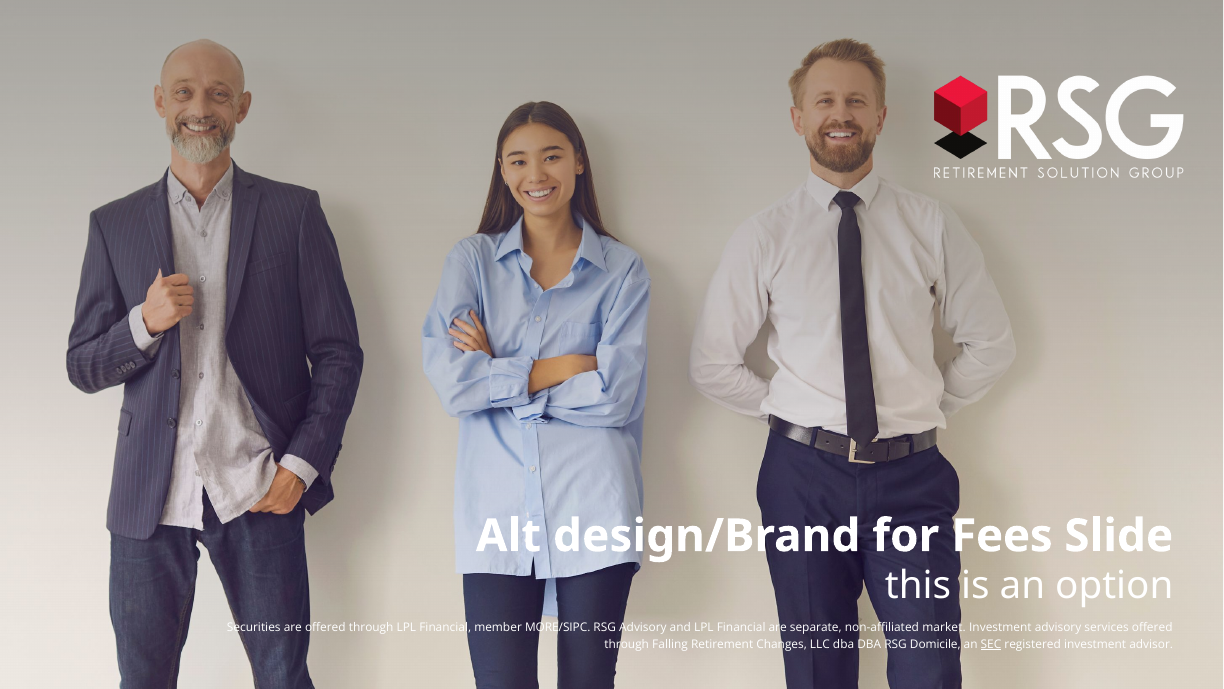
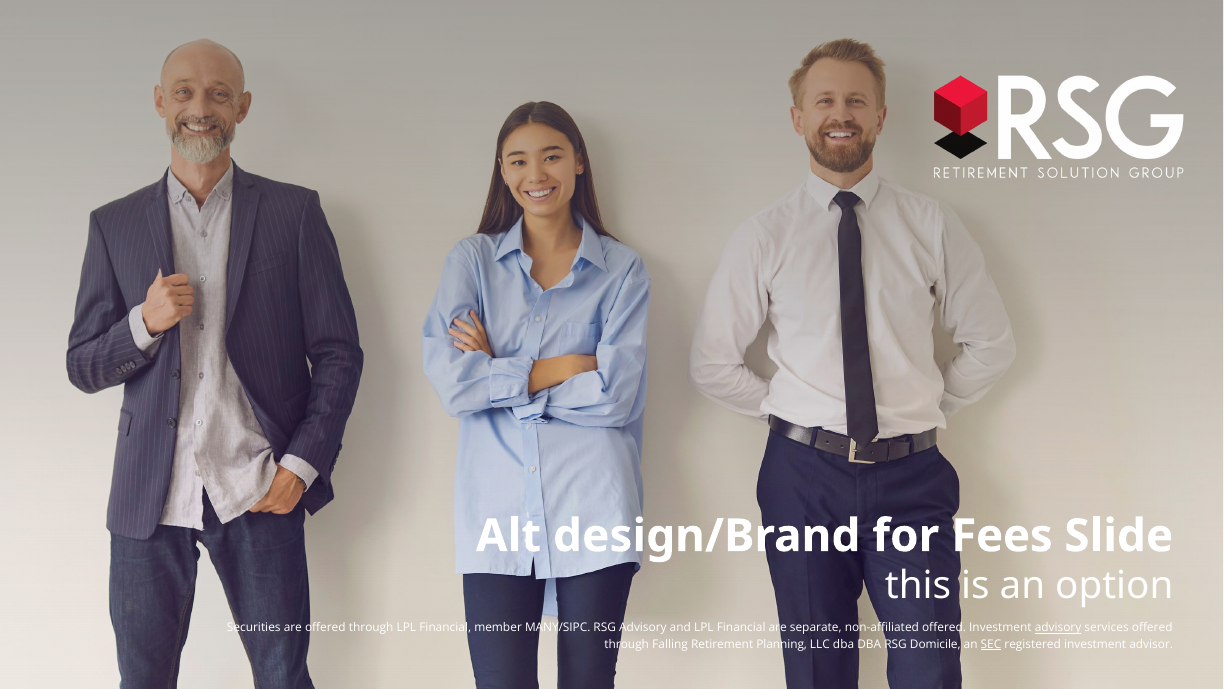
MORE/SIPC: MORE/SIPC -> MANY/SIPC
non-affiliated market: market -> offered
advisory at (1058, 627) underline: none -> present
Changes: Changes -> Planning
